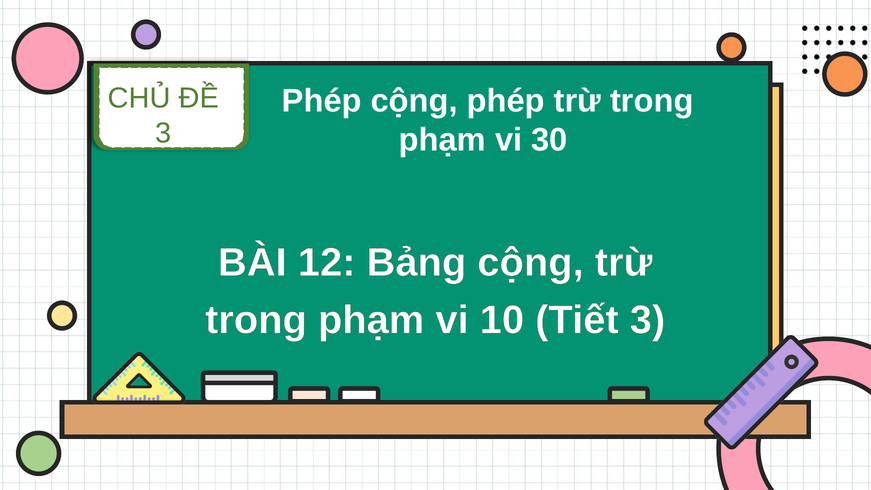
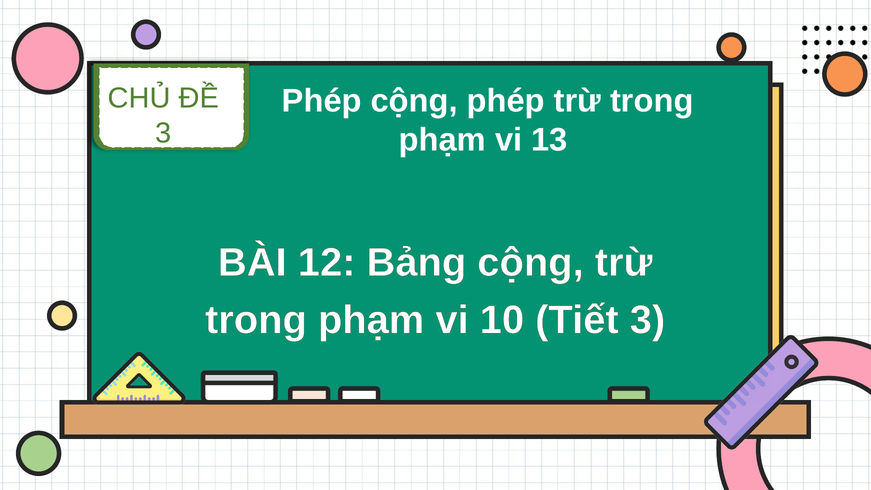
30: 30 -> 13
